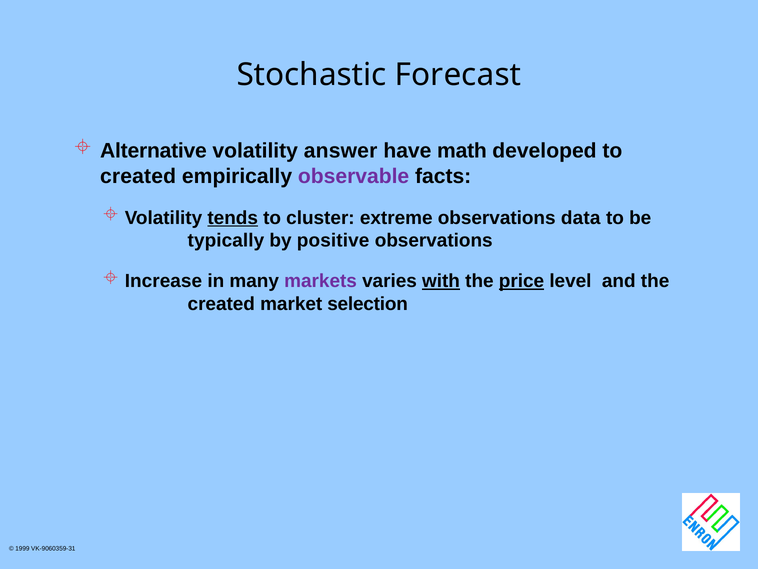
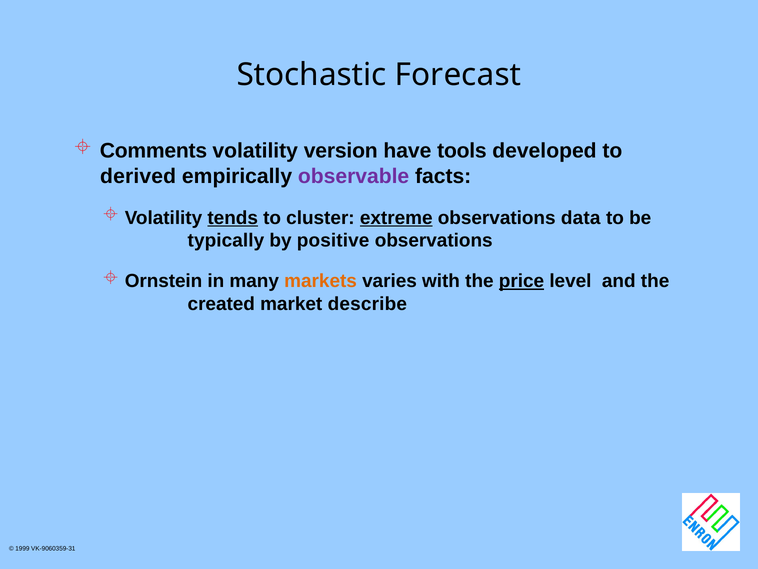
Alternative: Alternative -> Comments
answer: answer -> version
math: math -> tools
created at (138, 176): created -> derived
extreme underline: none -> present
Increase: Increase -> Ornstein
markets colour: purple -> orange
with underline: present -> none
selection: selection -> describe
